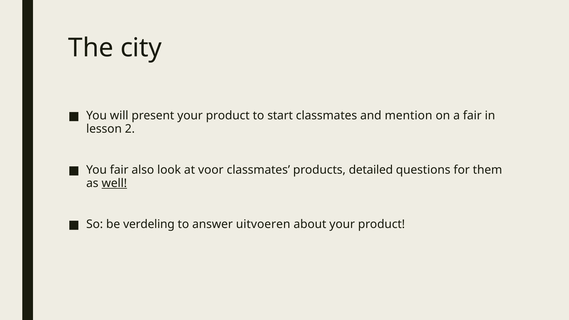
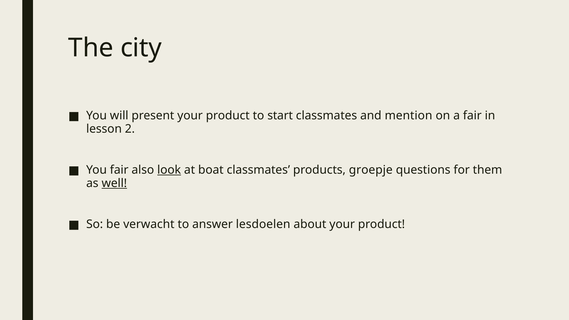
look underline: none -> present
voor: voor -> boat
detailed: detailed -> groepje
verdeling: verdeling -> verwacht
uitvoeren: uitvoeren -> lesdoelen
